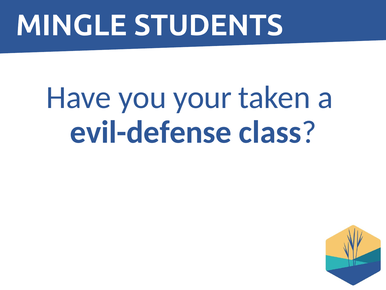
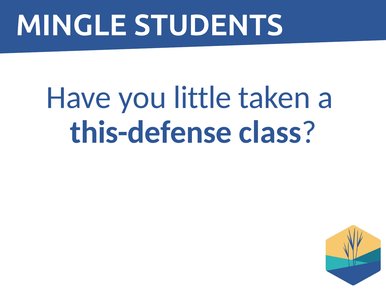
your: your -> little
evil-defense: evil-defense -> this-defense
